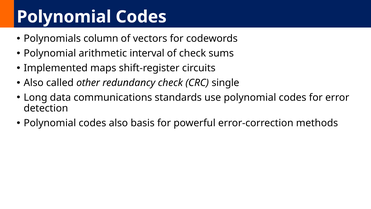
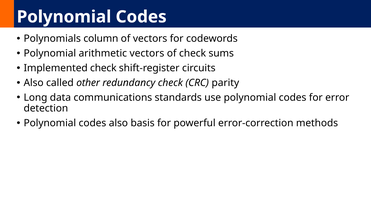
arithmetic interval: interval -> vectors
Implemented maps: maps -> check
single: single -> parity
